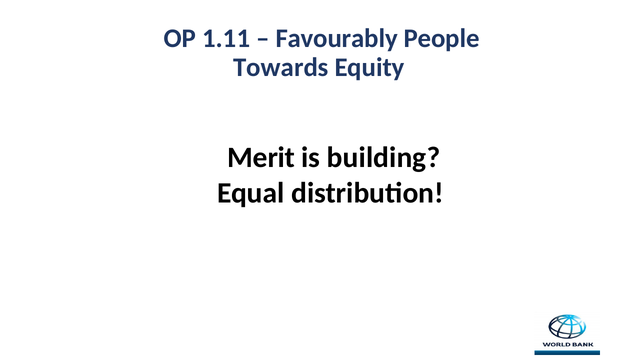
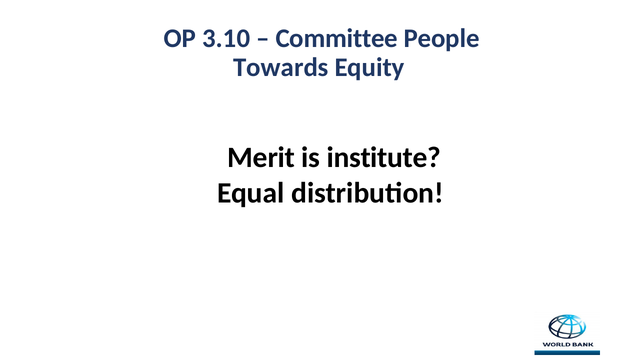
1.11: 1.11 -> 3.10
Favourably: Favourably -> Committee
building: building -> institute
